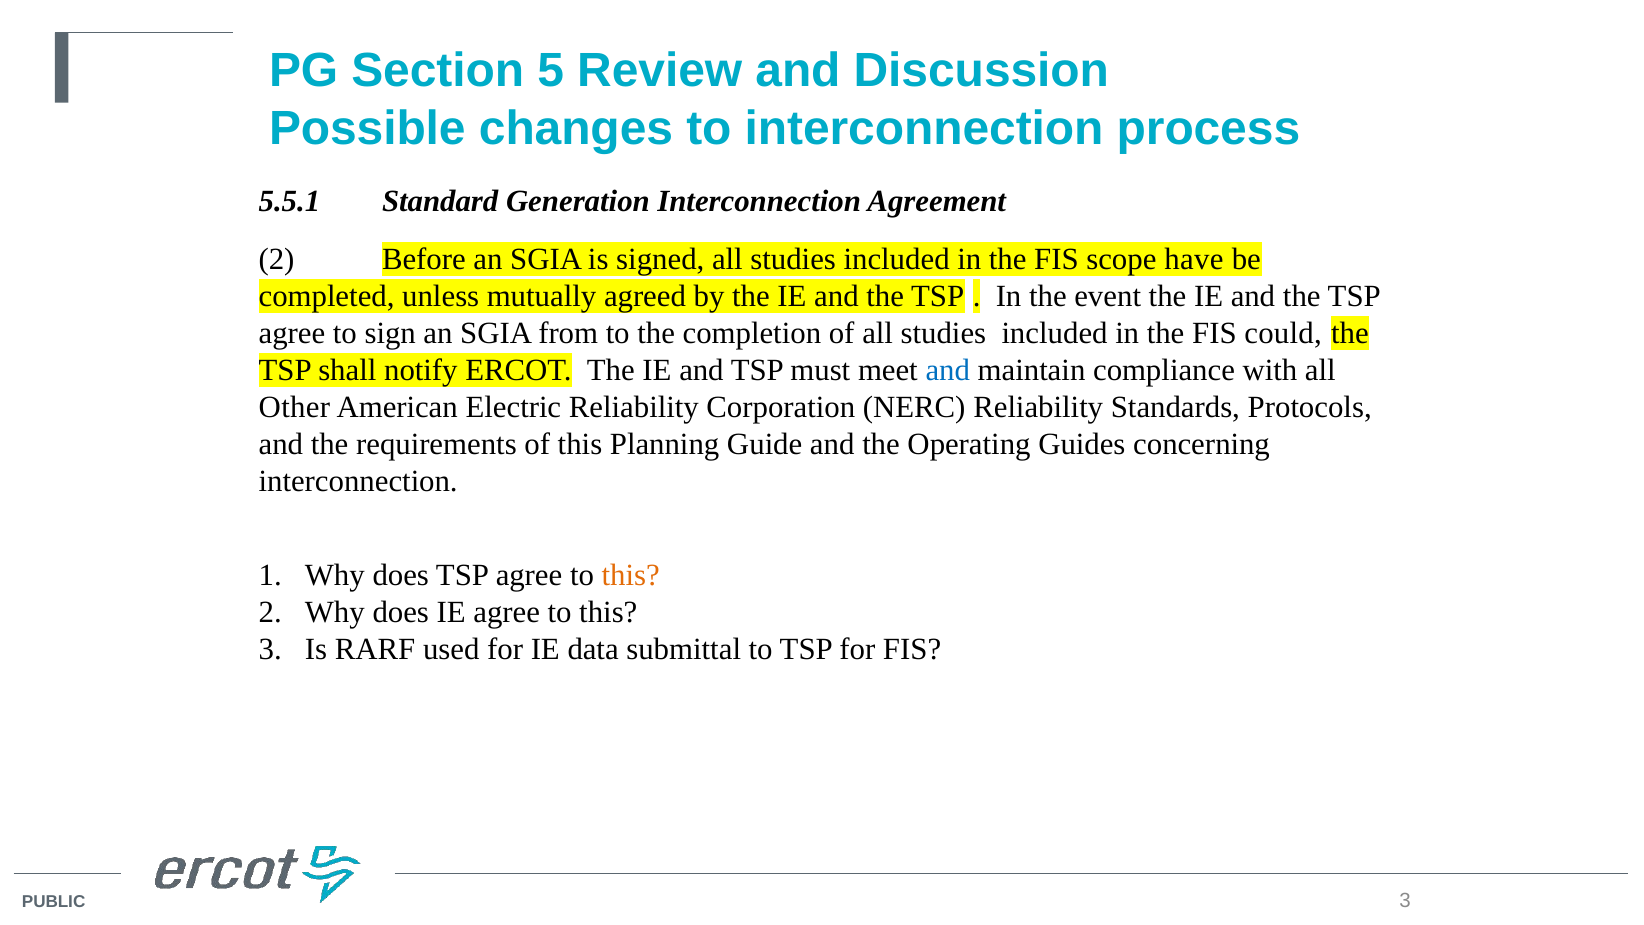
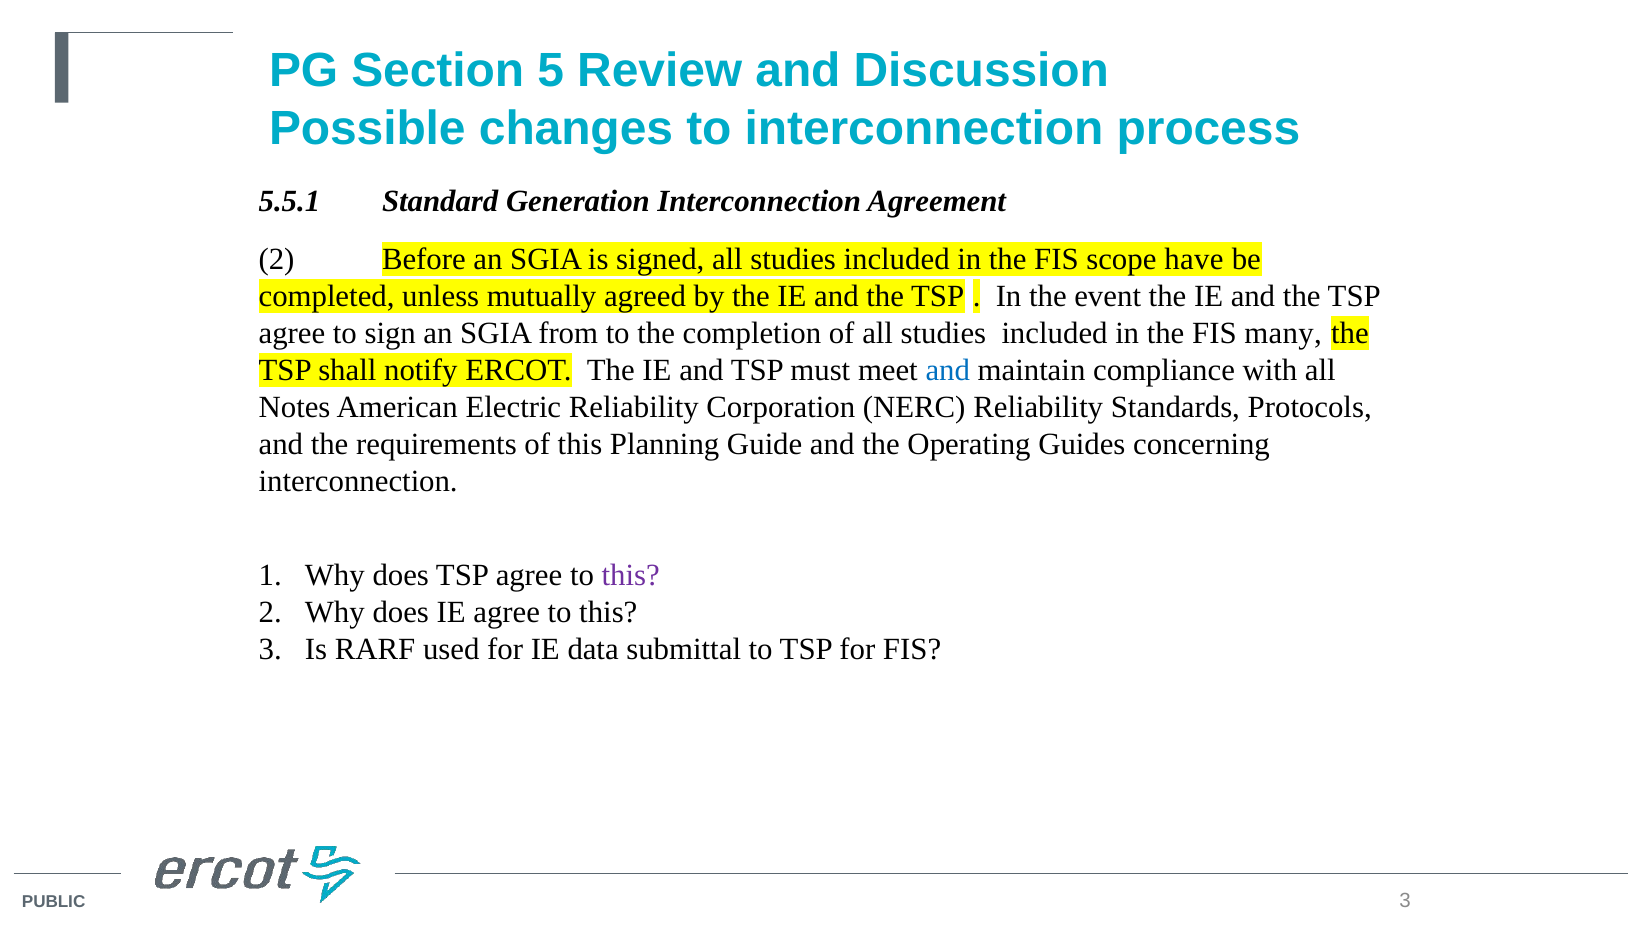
could: could -> many
Other: Other -> Notes
this at (631, 575) colour: orange -> purple
